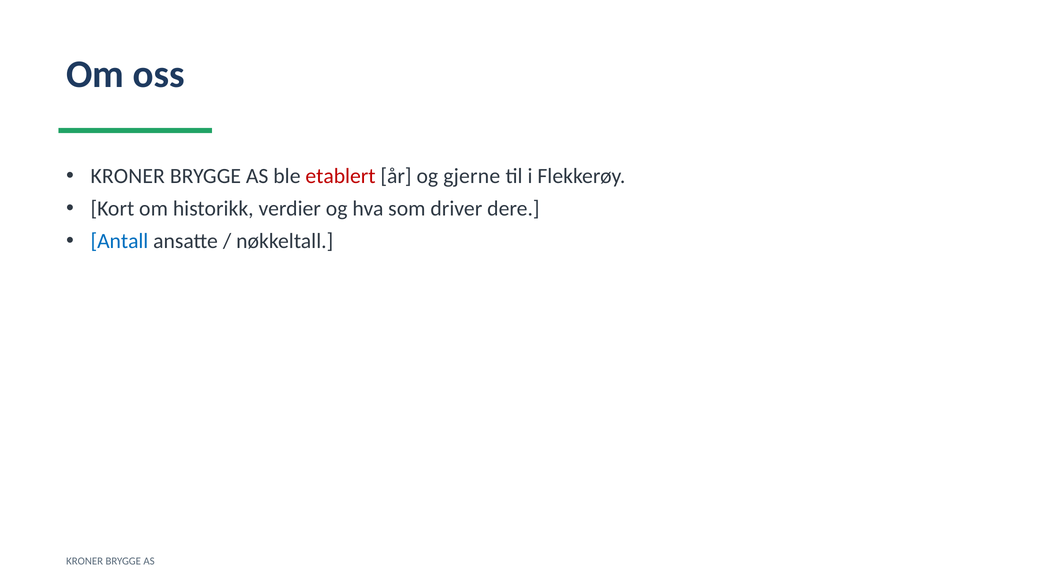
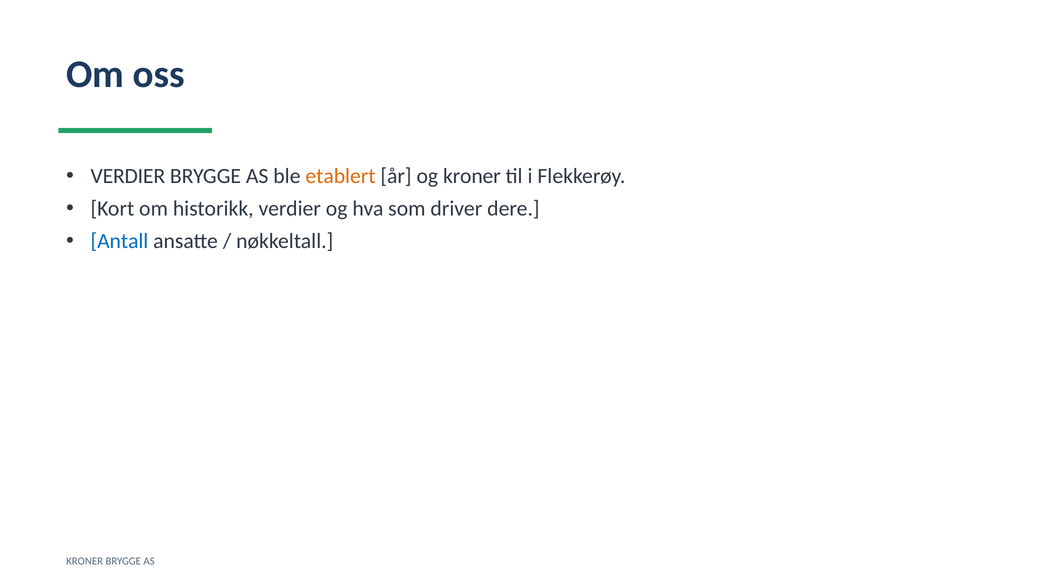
KRONER at (128, 176): KRONER -> VERDIER
etablert colour: red -> orange
og gjerne: gjerne -> kroner
